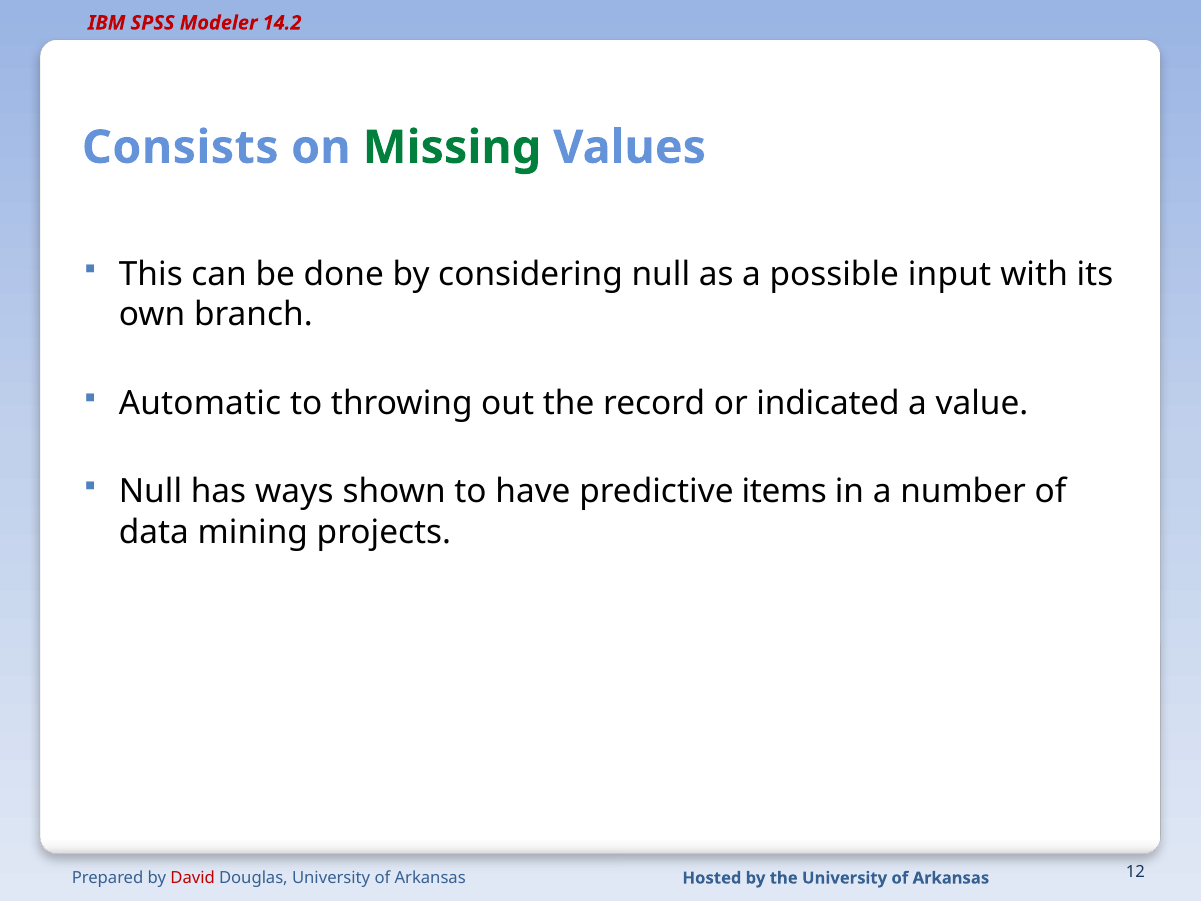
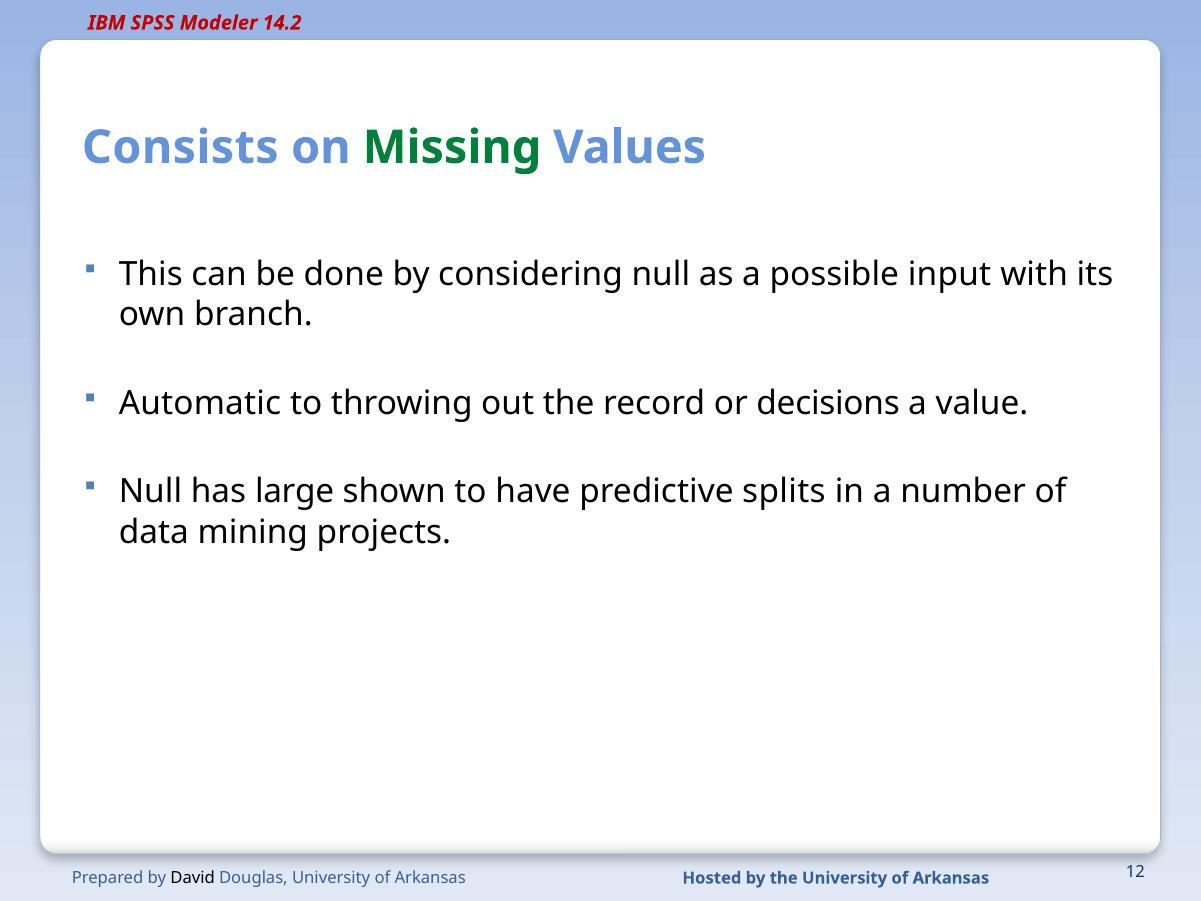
indicated: indicated -> decisions
ways: ways -> large
items: items -> splits
David colour: red -> black
